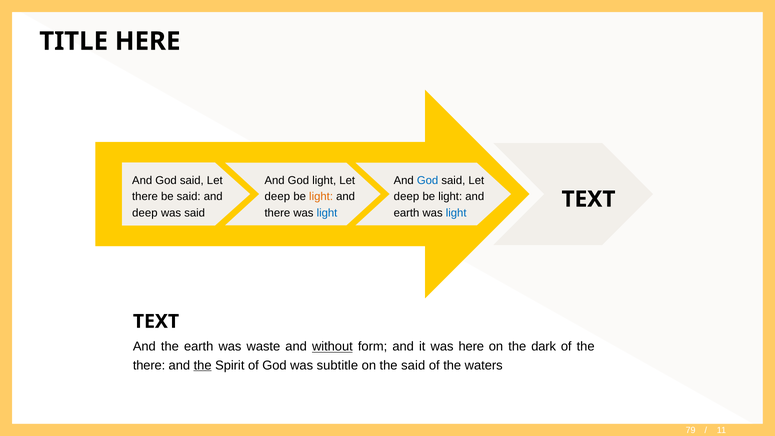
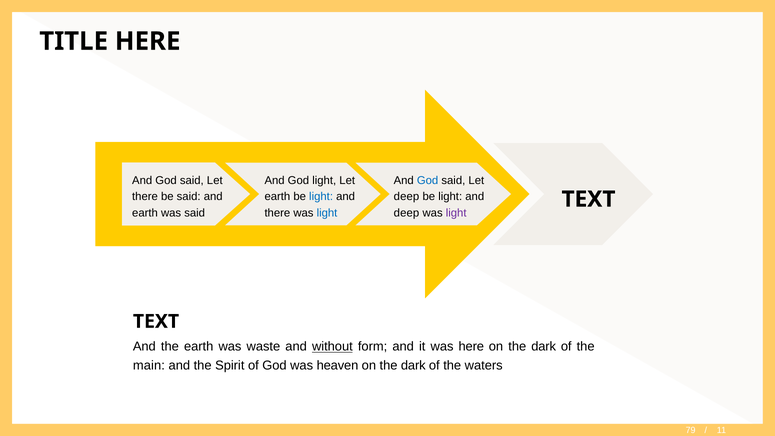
deep at (277, 197): deep -> earth
light at (321, 197) colour: orange -> blue
deep at (145, 213): deep -> earth
earth at (407, 213): earth -> deep
light at (456, 213) colour: blue -> purple
there at (149, 365): there -> main
the at (203, 365) underline: present -> none
subtitle: subtitle -> heaven
said at (413, 365): said -> dark
